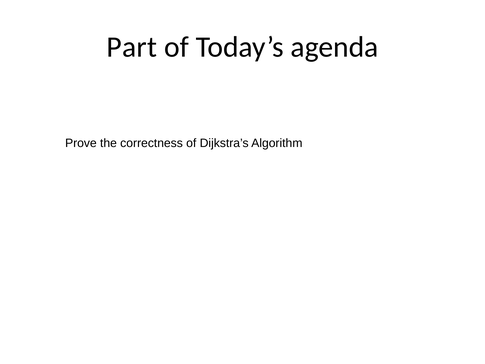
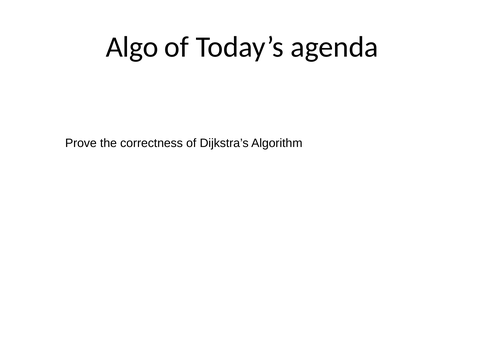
Part: Part -> Algo
